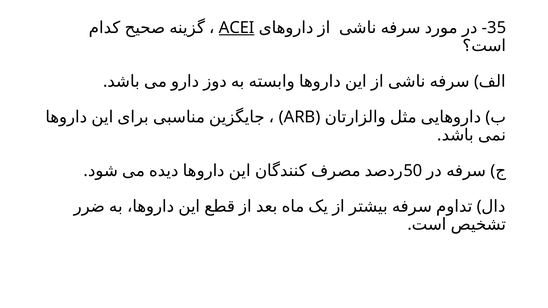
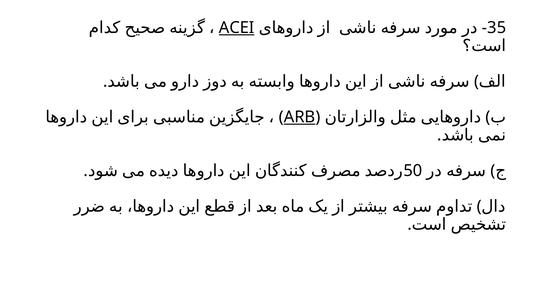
ARB underline: none -> present
